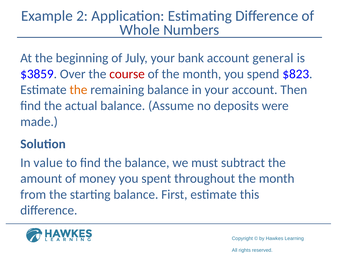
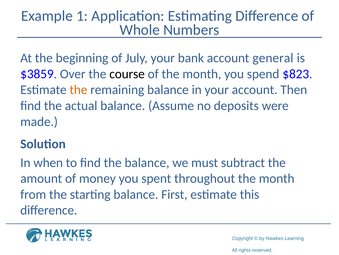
2: 2 -> 1
course colour: red -> black
value: value -> when
